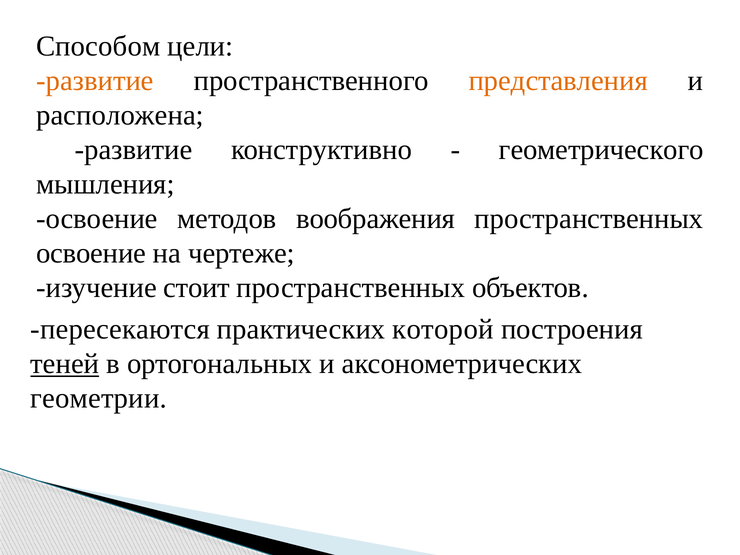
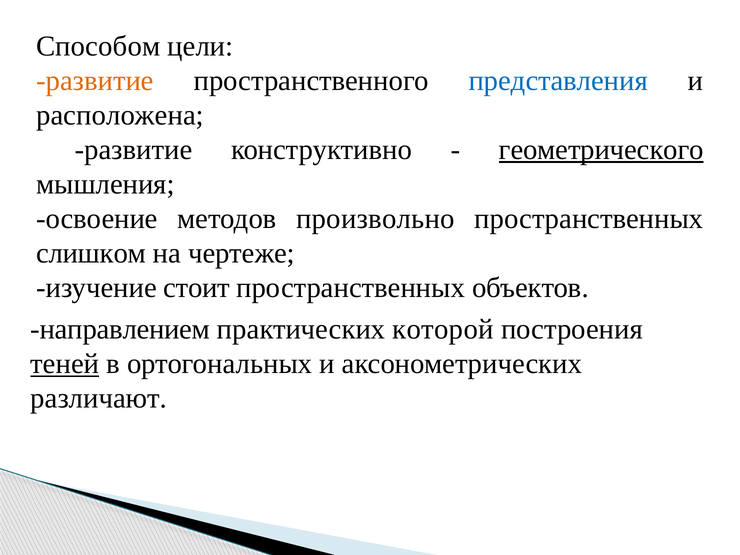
представления colour: orange -> blue
геометрического underline: none -> present
воображения: воображения -> произвольно
освоение at (91, 253): освоение -> слишком
пересекаются: пересекаются -> направлением
геометрии: геометрии -> различают
